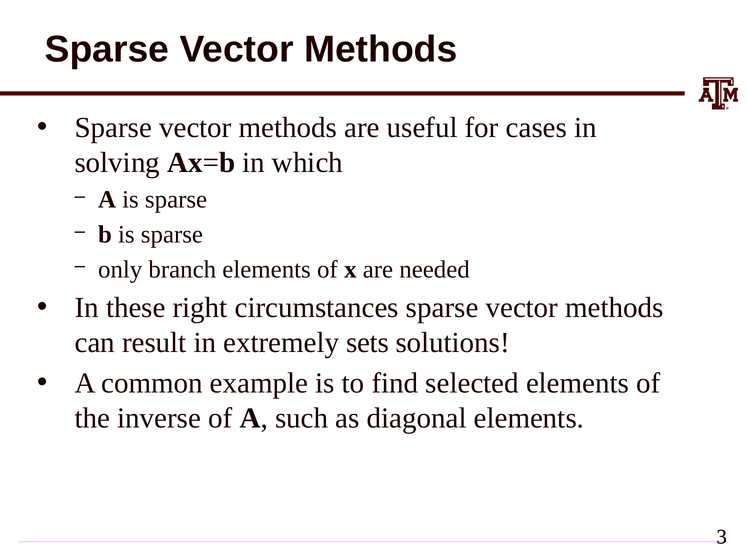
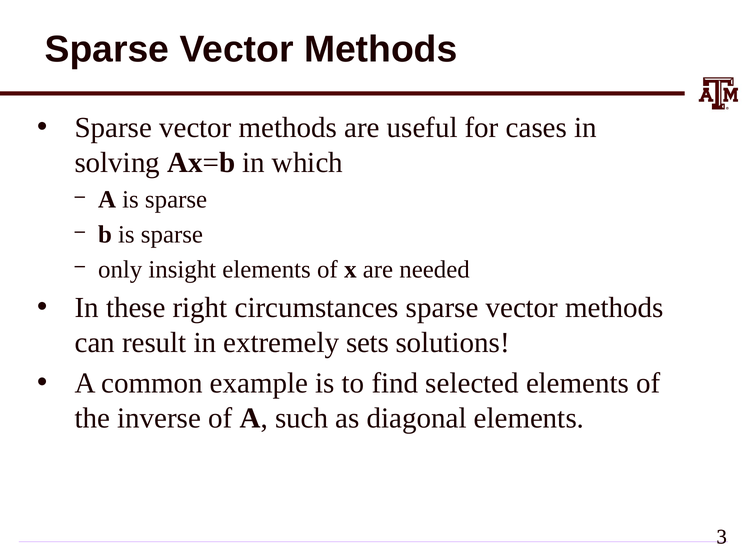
branch: branch -> insight
